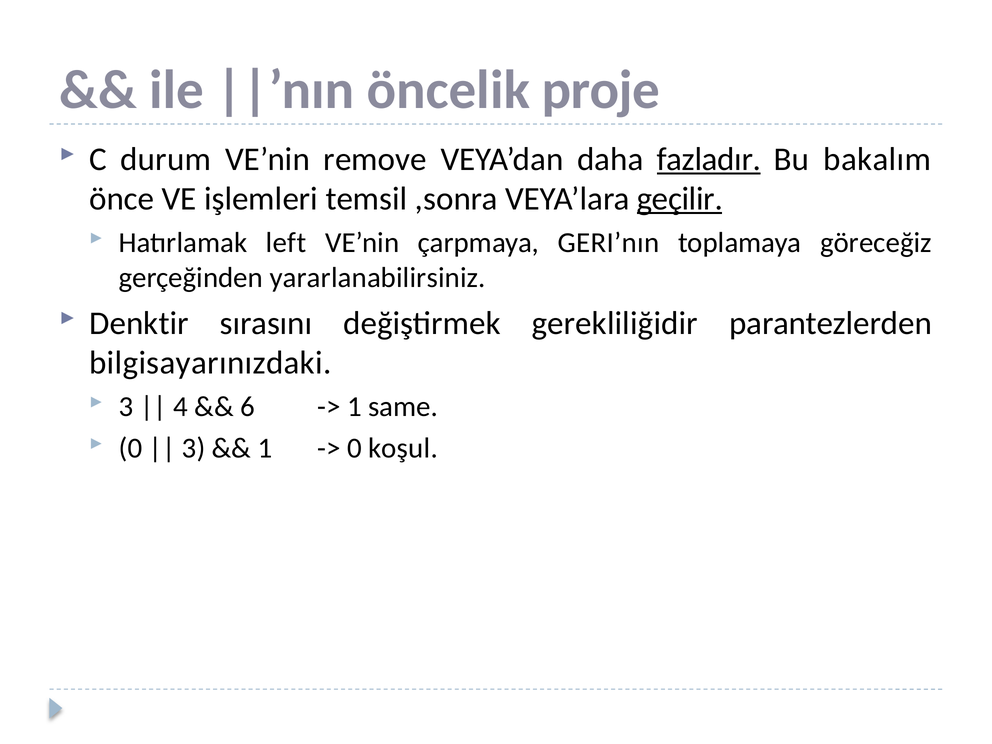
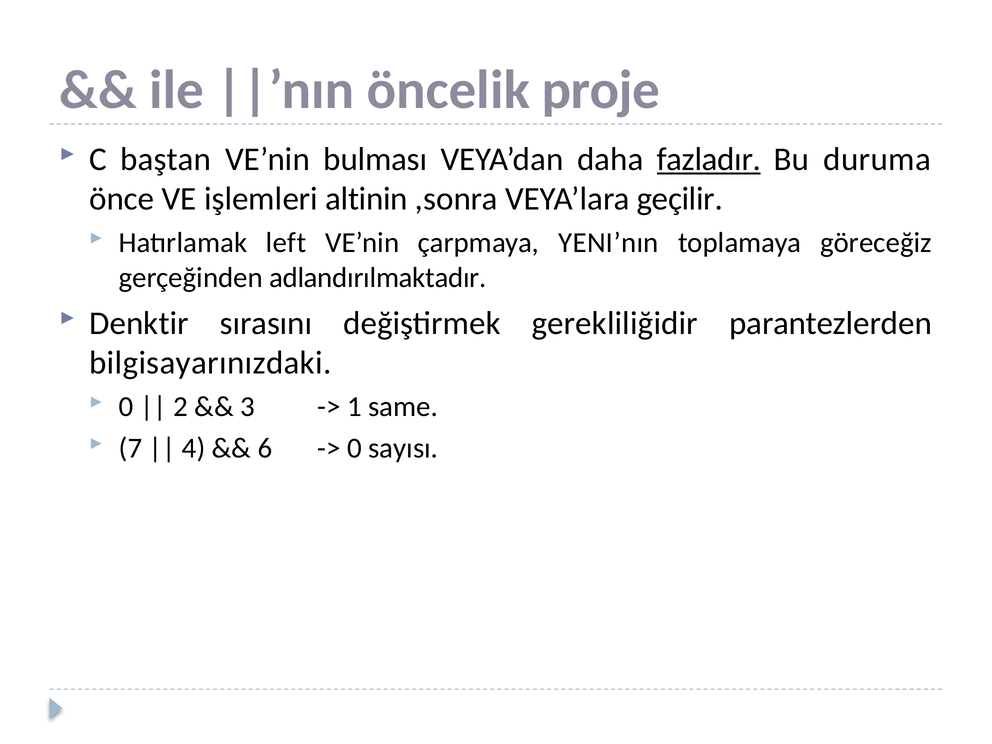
durum: durum -> baştan
remove: remove -> bulması
bakalım: bakalım -> duruma
temsil: temsil -> altinin
geçilir underline: present -> none
GERI’nın: GERI’nın -> YENI’nın
yararlanabilirsiniz: yararlanabilirsiniz -> adlandırılmaktadır
3 at (126, 407): 3 -> 0
4: 4 -> 2
6: 6 -> 3
0 at (131, 448): 0 -> 7
3 at (194, 448): 3 -> 4
1 at (265, 448): 1 -> 6
koşul: koşul -> sayısı
